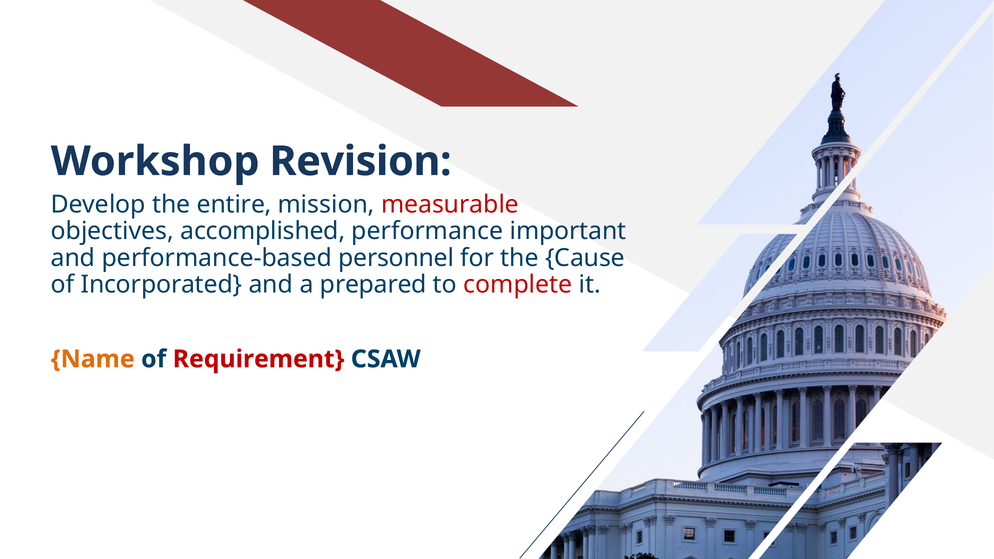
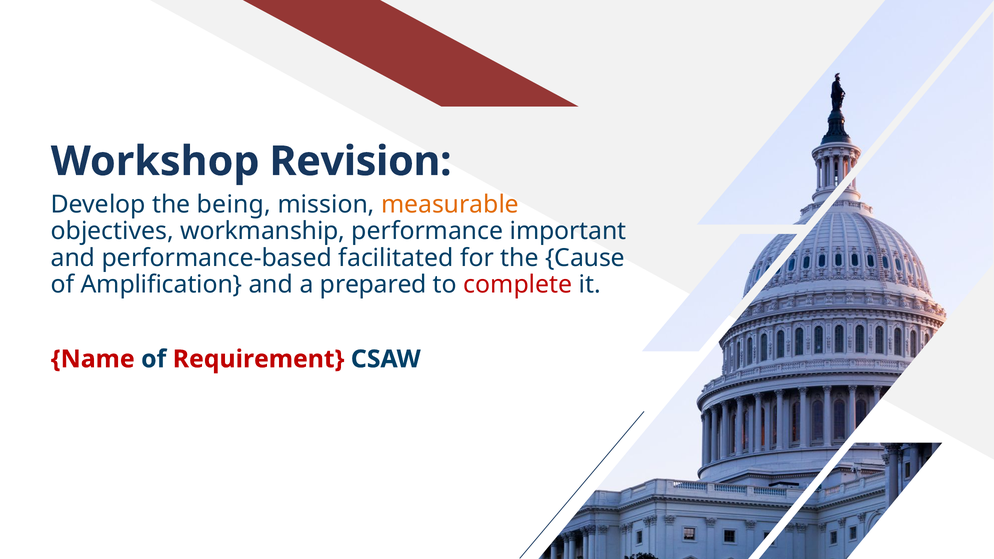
entire: entire -> being
measurable colour: red -> orange
accomplished: accomplished -> workmanship
personnel: personnel -> facilitated
Incorporated: Incorporated -> Amplification
Name colour: orange -> red
